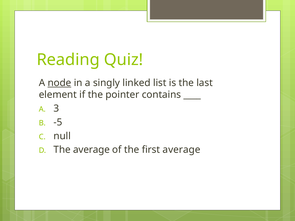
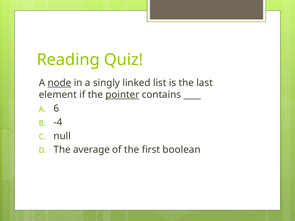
pointer underline: none -> present
3: 3 -> 6
-5: -5 -> -4
first average: average -> boolean
